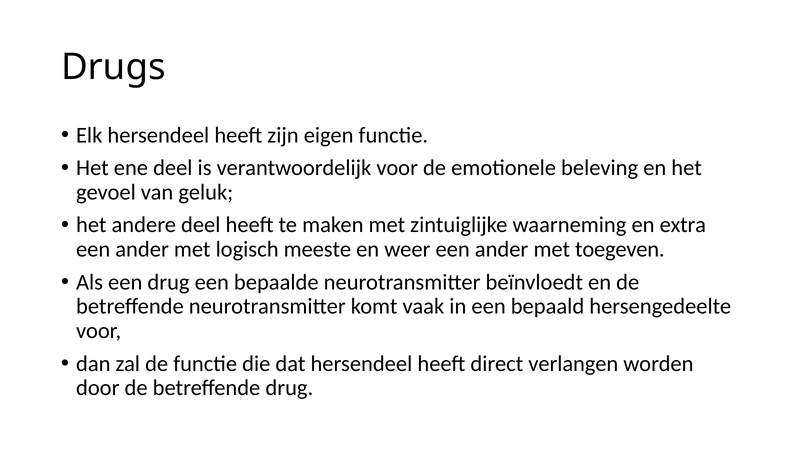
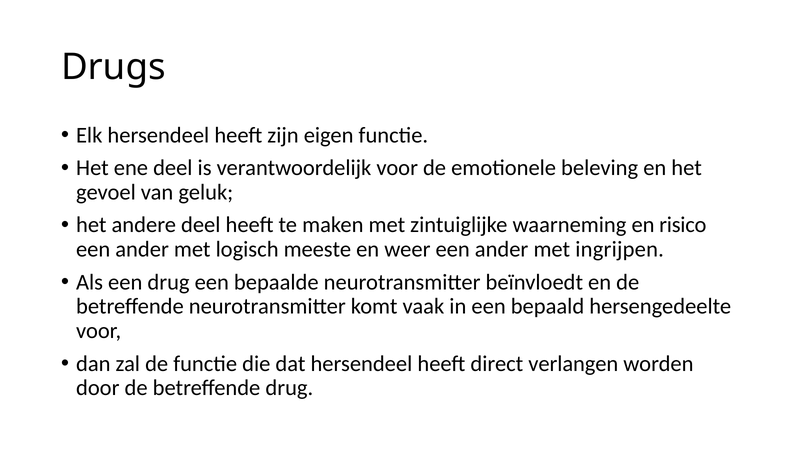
extra: extra -> risico
toegeven: toegeven -> ingrijpen
